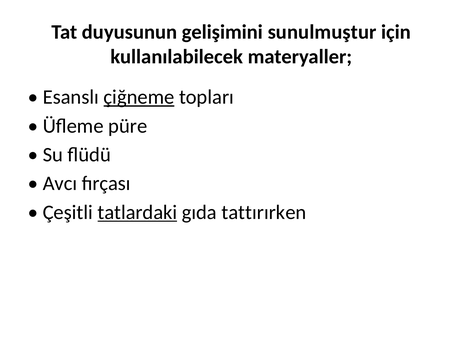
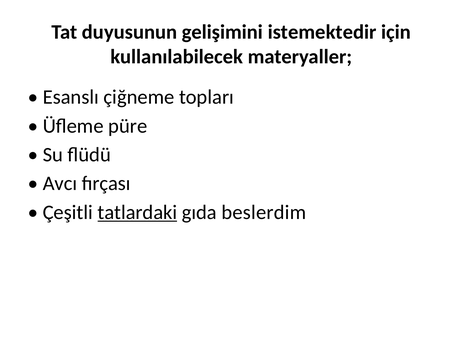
sunulmuştur: sunulmuştur -> istemektedir
çiğneme underline: present -> none
tattırırken: tattırırken -> beslerdim
